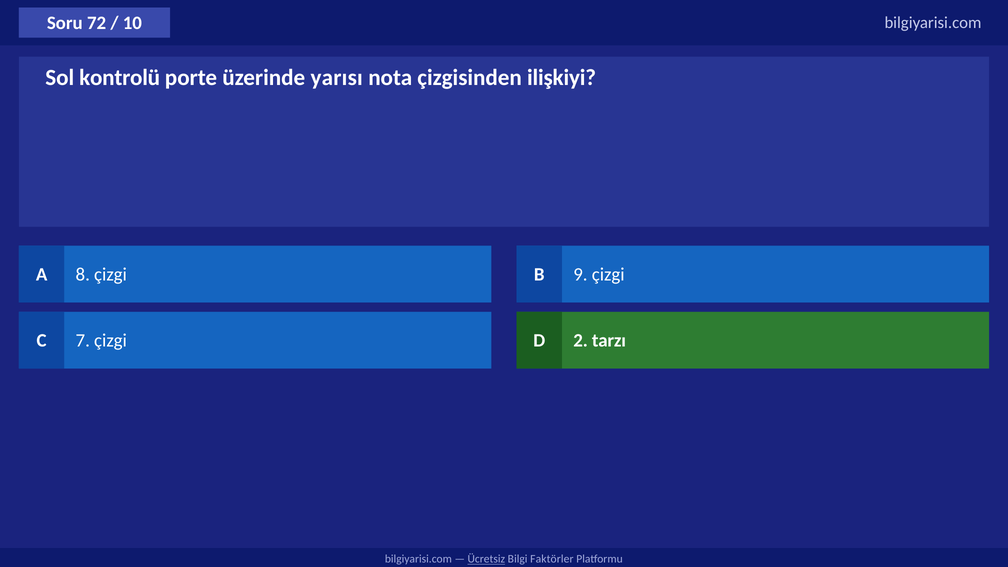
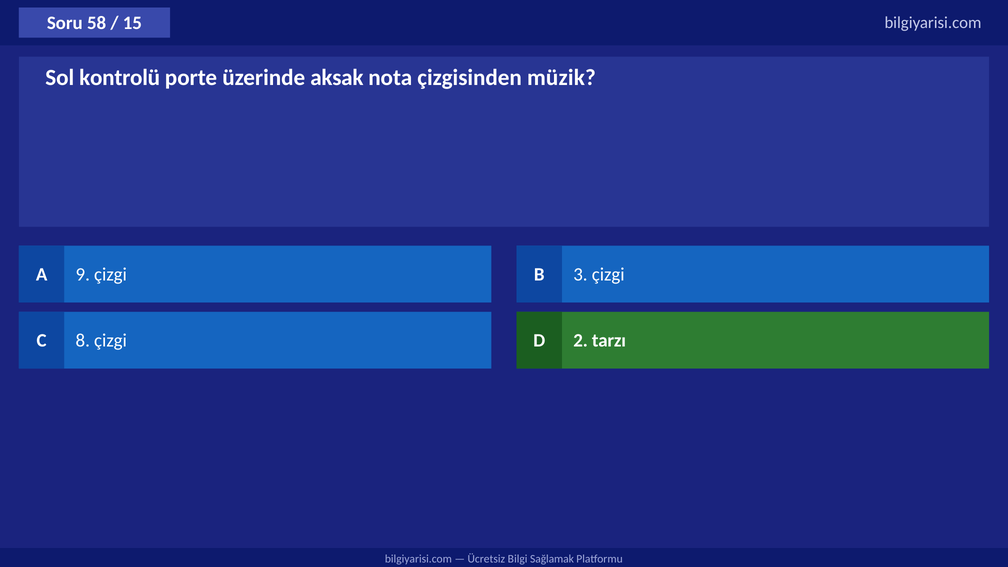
72: 72 -> 58
10: 10 -> 15
yarısı: yarısı -> aksak
ilişkiyi: ilişkiyi -> müzik
8: 8 -> 9
9: 9 -> 3
7: 7 -> 8
Ücretsiz underline: present -> none
Faktörler: Faktörler -> Sağlamak
